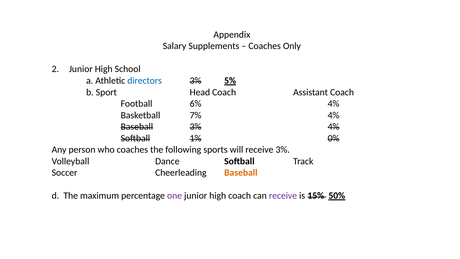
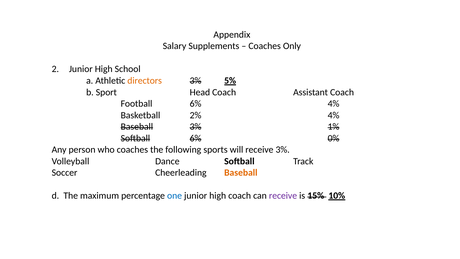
directors colour: blue -> orange
7%: 7% -> 2%
3% 4%: 4% -> 1%
Softball 1%: 1% -> 6%
one colour: purple -> blue
50%: 50% -> 10%
